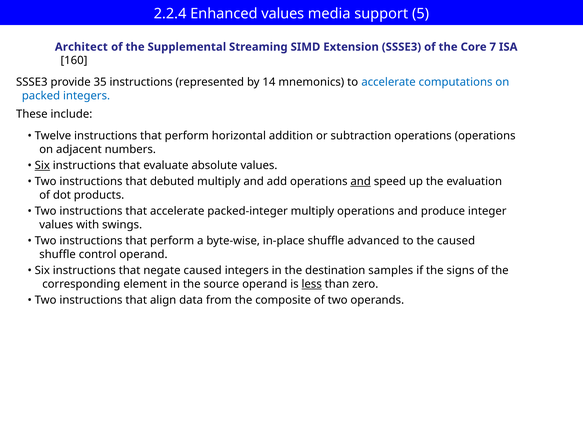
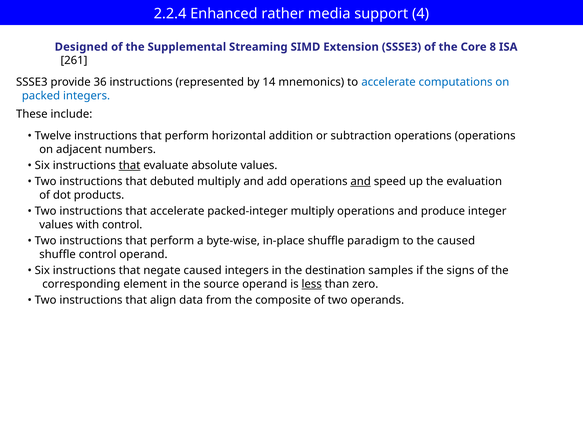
Enhanced values: values -> rather
5: 5 -> 4
Architect: Architect -> Designed
7: 7 -> 8
160: 160 -> 261
35: 35 -> 36
Six at (42, 166) underline: present -> none
that at (130, 166) underline: none -> present
with swings: swings -> control
advanced: advanced -> paradigm
